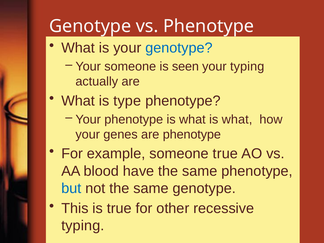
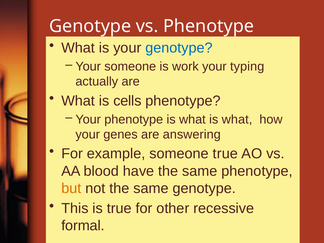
seen: seen -> work
type: type -> cells
are phenotype: phenotype -> answering
but colour: blue -> orange
typing at (83, 226): typing -> formal
